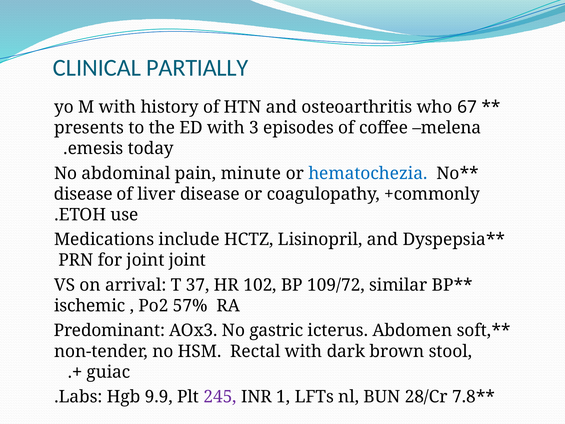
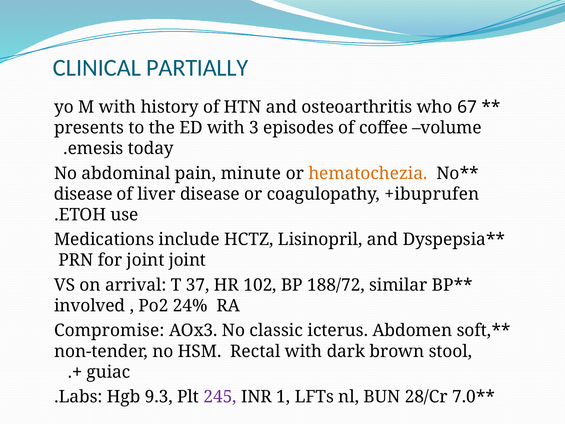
melena: melena -> volume
hematochezia colour: blue -> orange
+commonly: +commonly -> +ibuprufen
109/72: 109/72 -> 188/72
ischemic: ischemic -> involved
57%: 57% -> 24%
Predominant: Predominant -> Compromise
gastric: gastric -> classic
9.9: 9.9 -> 9.3
7.8: 7.8 -> 7.0
